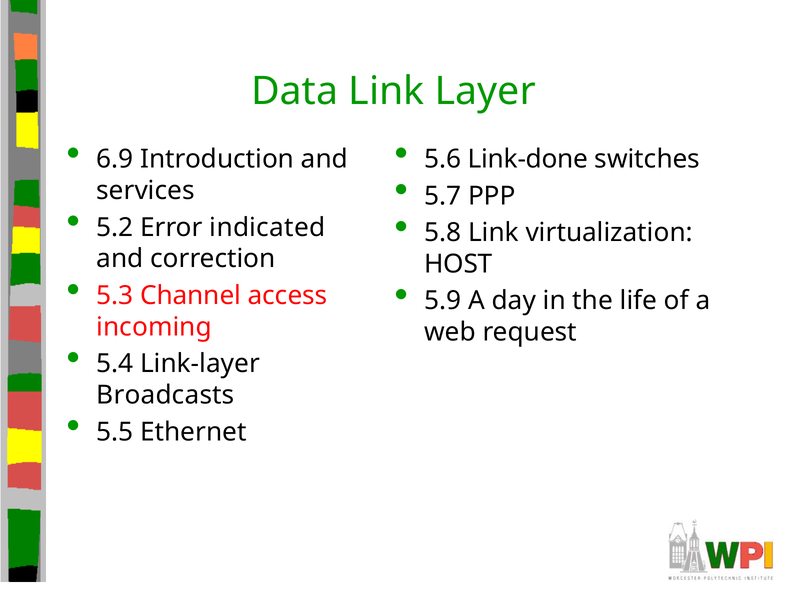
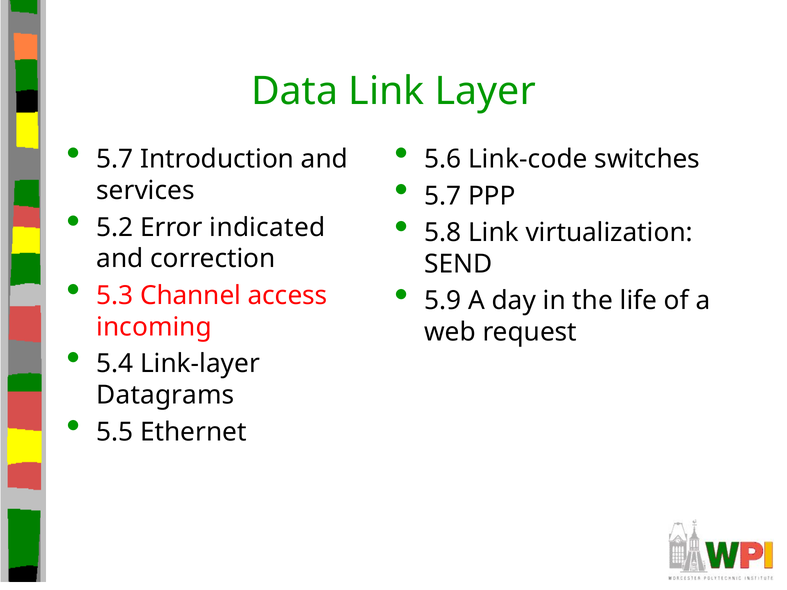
6.9 at (115, 159): 6.9 -> 5.7
Link-done: Link-done -> Link-code
HOST: HOST -> SEND
Broadcasts: Broadcasts -> Datagrams
